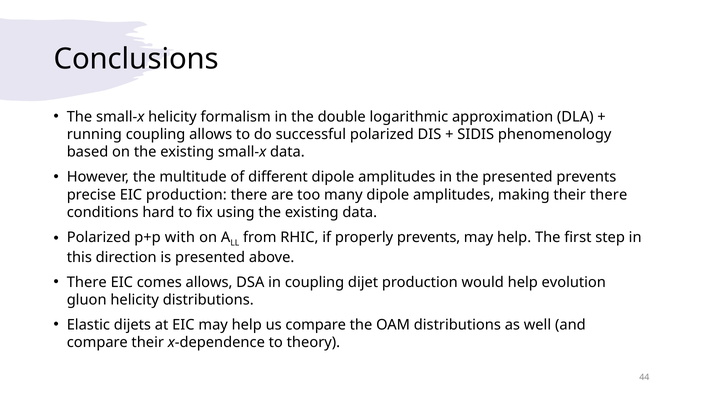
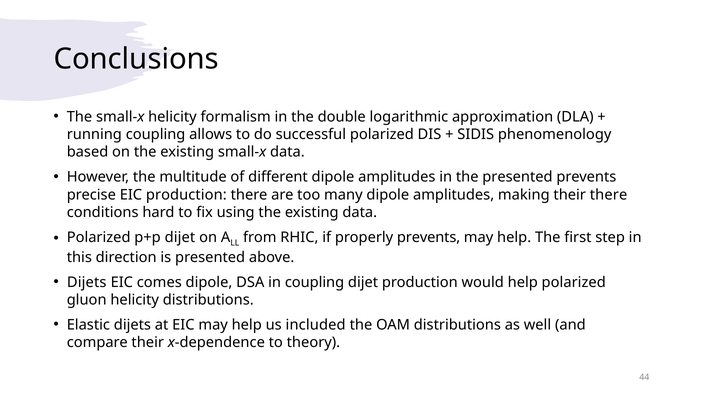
p+p with: with -> dijet
There at (87, 282): There -> Dijets
comes allows: allows -> dipole
help evolution: evolution -> polarized
us compare: compare -> included
